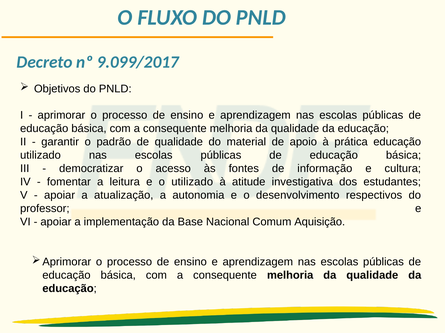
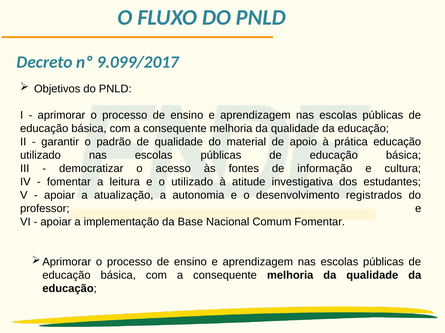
respectivos: respectivos -> registrados
Comum Aquisição: Aquisição -> Fomentar
